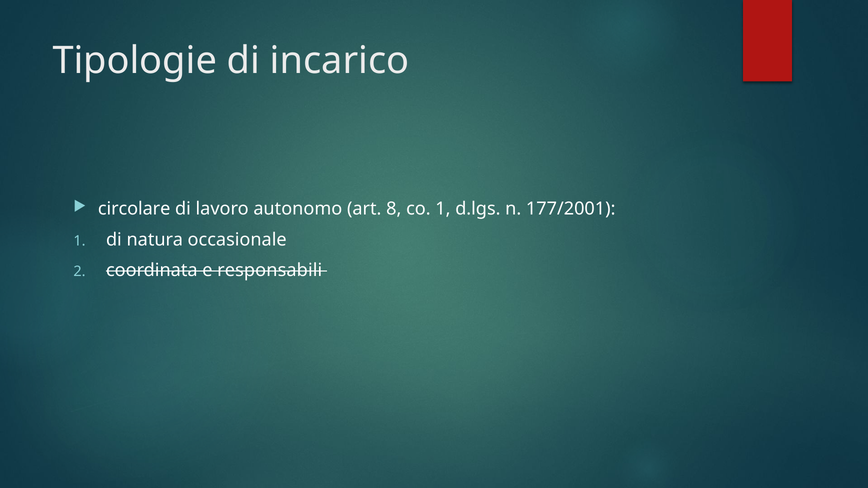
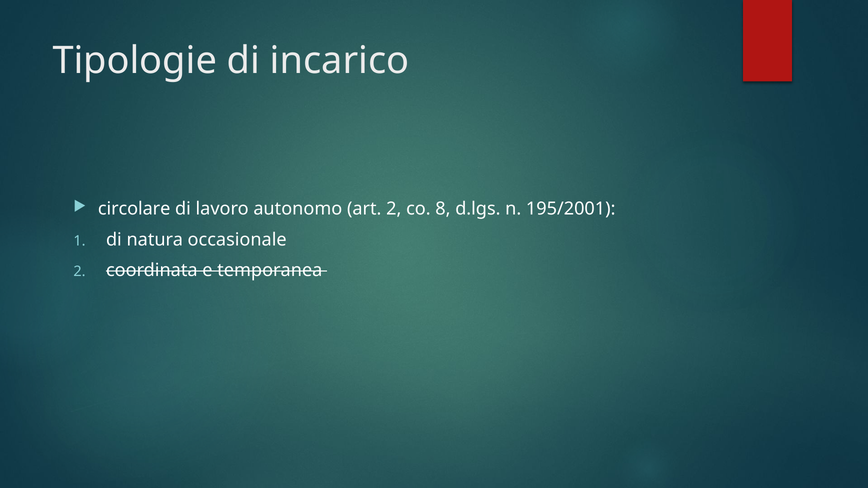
art 8: 8 -> 2
co 1: 1 -> 8
177/2001: 177/2001 -> 195/2001
responsabili: responsabili -> temporanea
